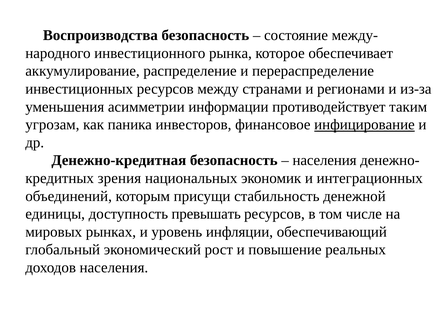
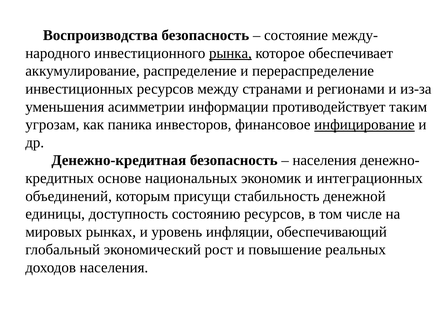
рынка underline: none -> present
зрения: зрения -> основе
превышать: превышать -> состоянию
